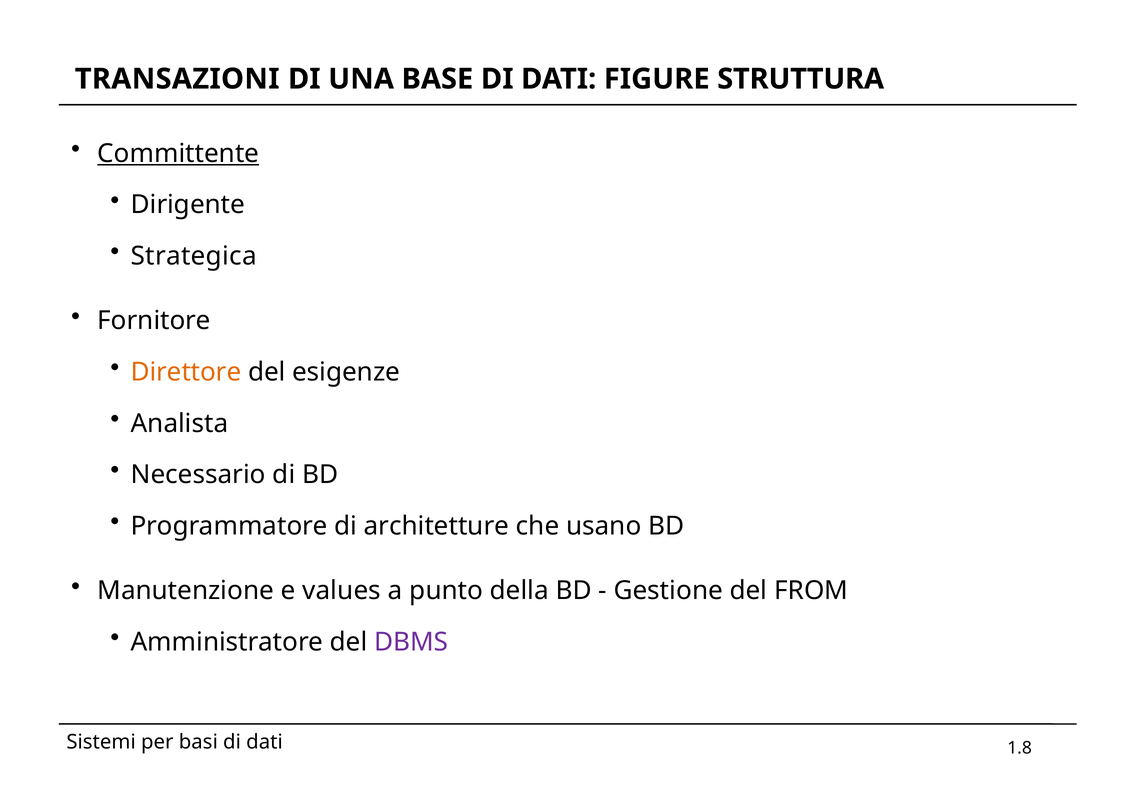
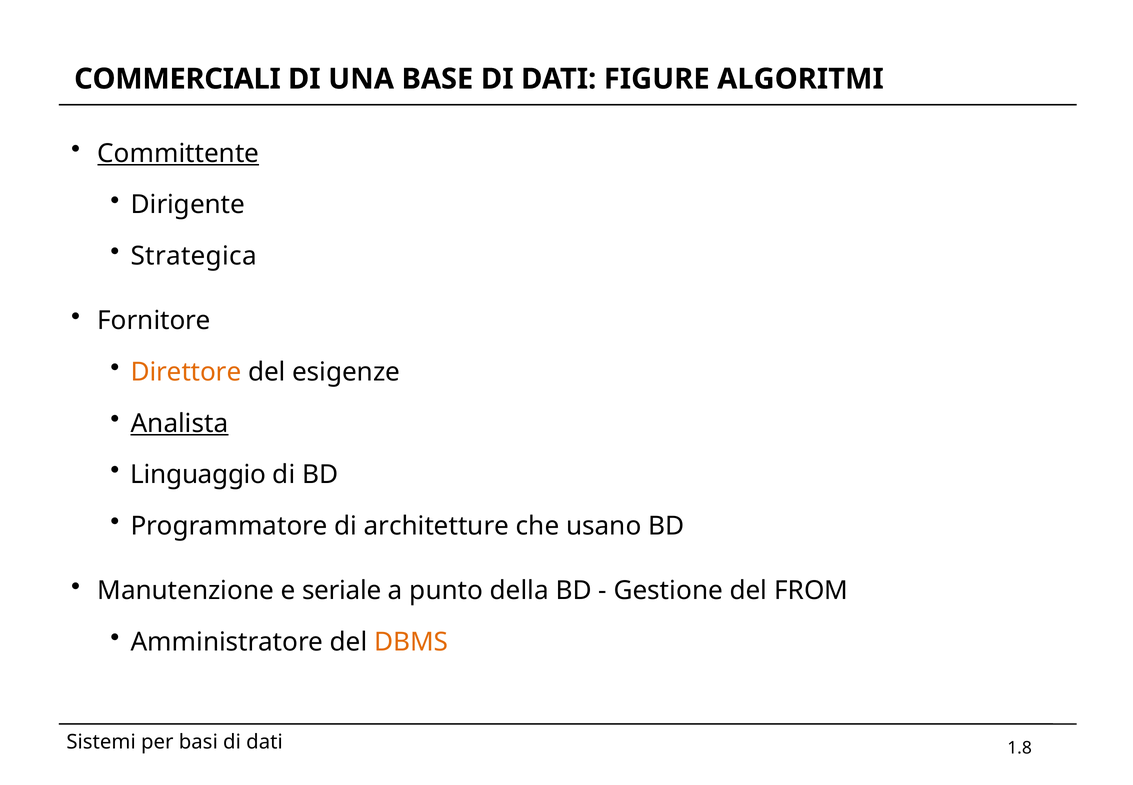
TRANSAZIONI: TRANSAZIONI -> COMMERCIALI
STRUTTURA: STRUTTURA -> ALGORITMI
Analista underline: none -> present
Necessario: Necessario -> Linguaggio
values: values -> seriale
DBMS colour: purple -> orange
